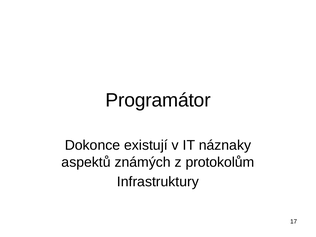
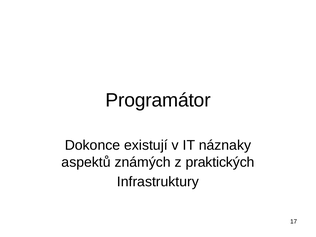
protokolům: protokolům -> praktických
